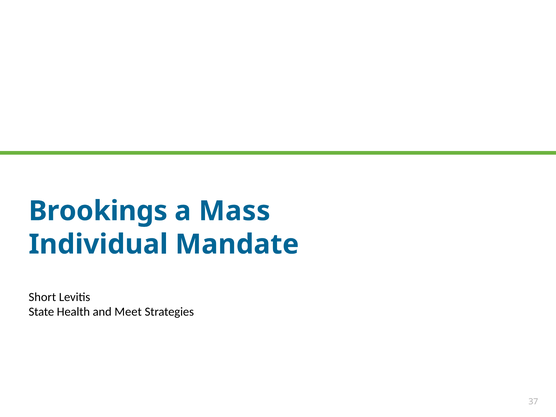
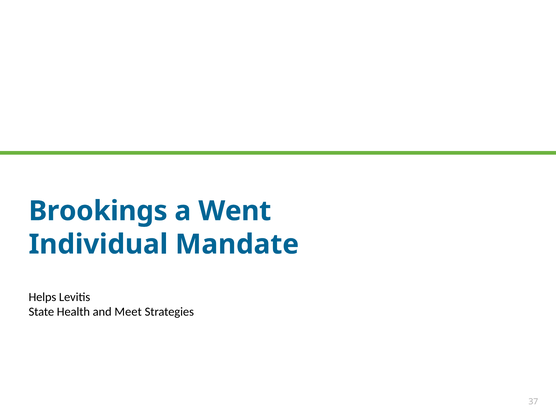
Mass: Mass -> Went
Short: Short -> Helps
